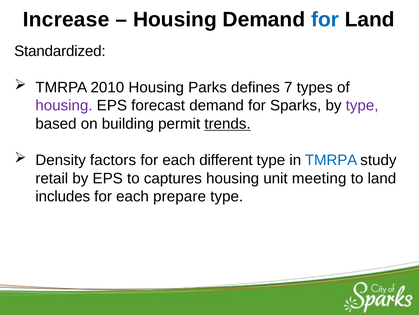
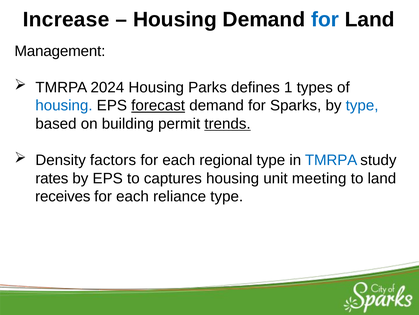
Standardized: Standardized -> Management
2010: 2010 -> 2024
7: 7 -> 1
housing at (64, 105) colour: purple -> blue
forecast underline: none -> present
type at (362, 105) colour: purple -> blue
different: different -> regional
retail: retail -> rates
includes: includes -> receives
prepare: prepare -> reliance
